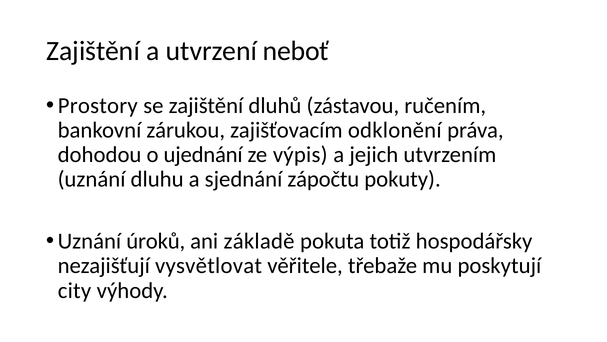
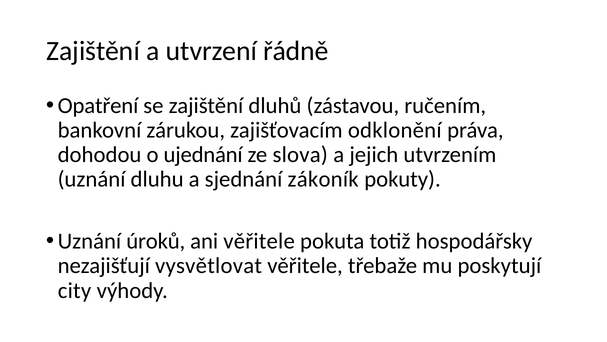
neboť: neboť -> řádně
Prostory: Prostory -> Opatření
výpis: výpis -> slova
zápočtu: zápočtu -> zákoník
ani základě: základě -> věřitele
